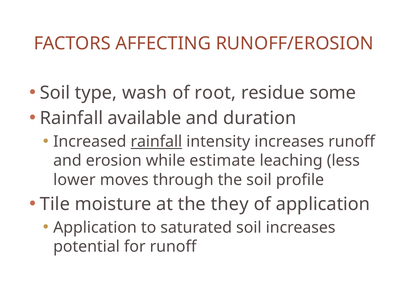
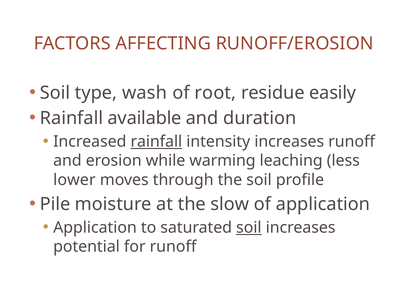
some: some -> easily
estimate: estimate -> warming
Tile: Tile -> Pile
they: they -> slow
soil at (249, 227) underline: none -> present
